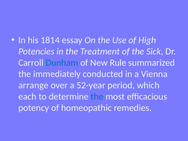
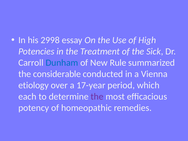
1814: 1814 -> 2998
immediately: immediately -> considerable
arrange: arrange -> etiology
52-year: 52-year -> 17-year
the at (97, 97) colour: blue -> purple
